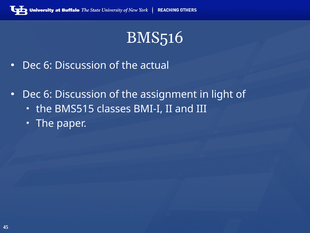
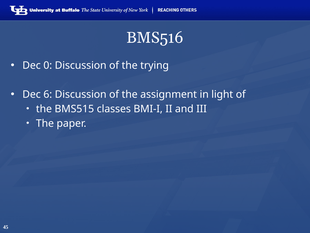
6 at (48, 65): 6 -> 0
actual: actual -> trying
